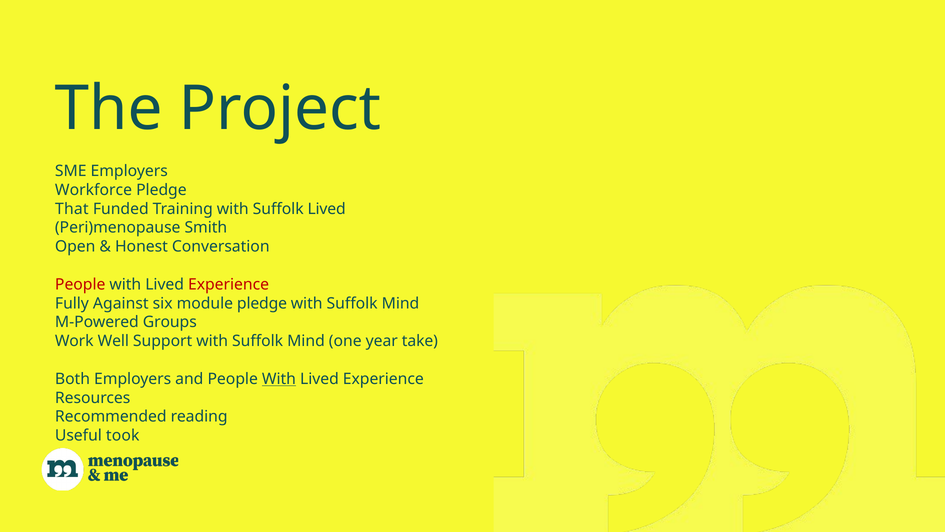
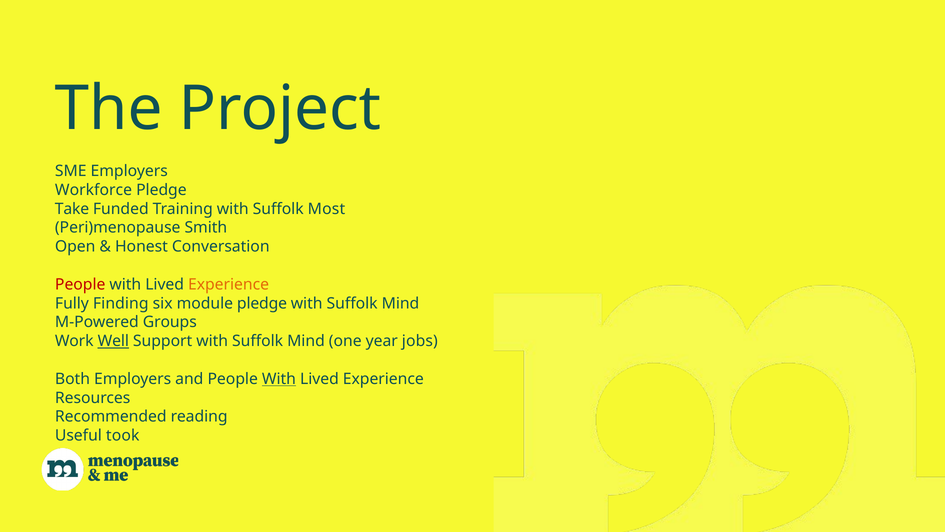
That: That -> Take
Suffolk Lived: Lived -> Most
Experience at (229, 284) colour: red -> orange
Against: Against -> Finding
Well underline: none -> present
take: take -> jobs
